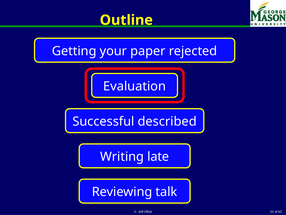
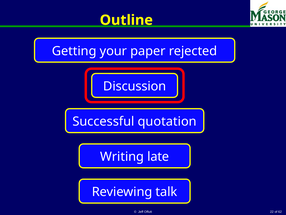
Evaluation: Evaluation -> Discussion
described: described -> quotation
